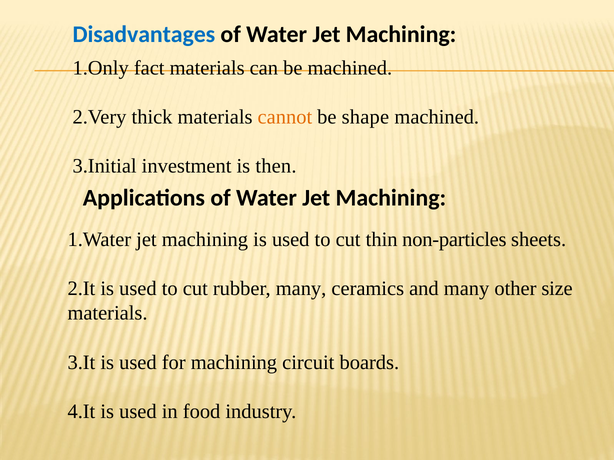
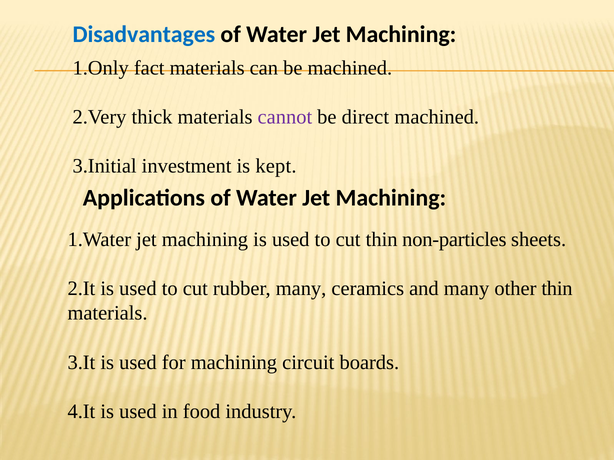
cannot colour: orange -> purple
shape: shape -> direct
then: then -> kept
other size: size -> thin
